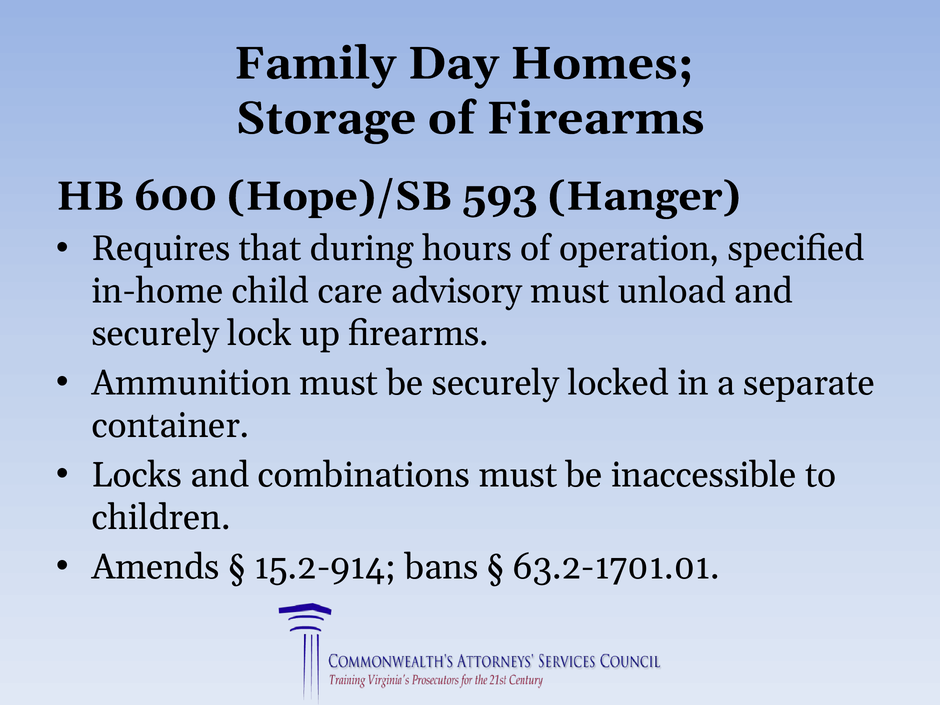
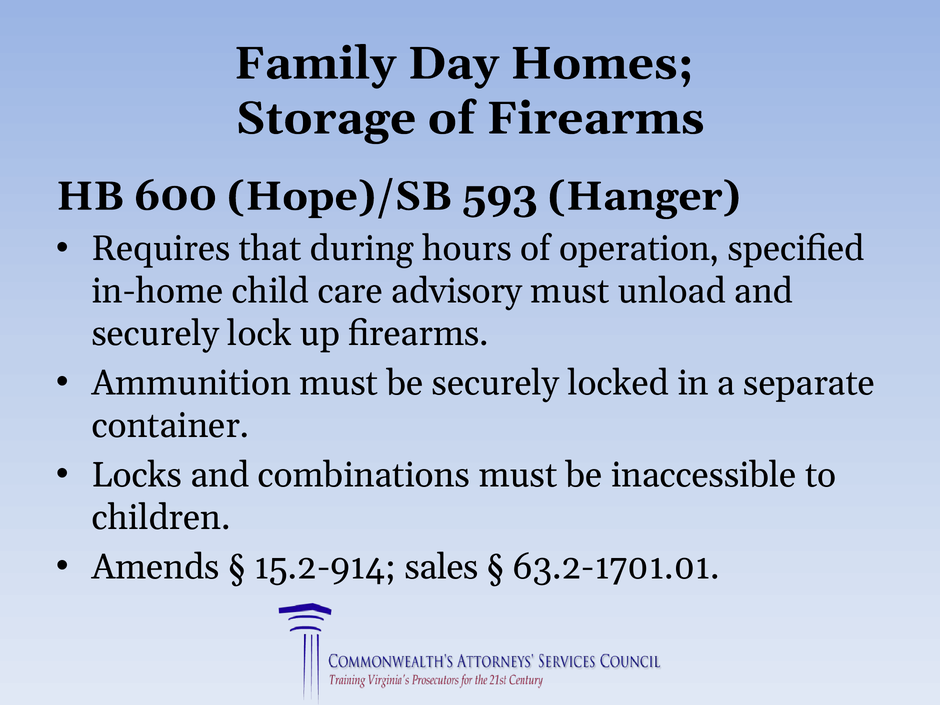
bans: bans -> sales
